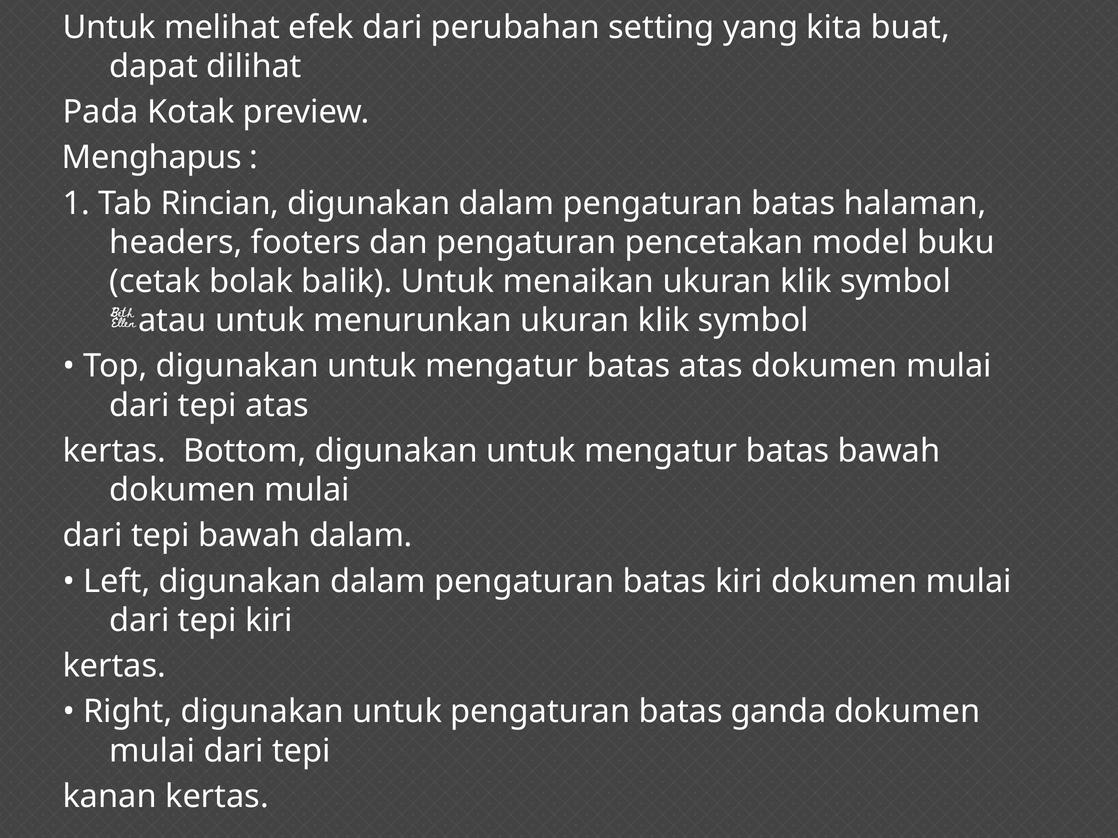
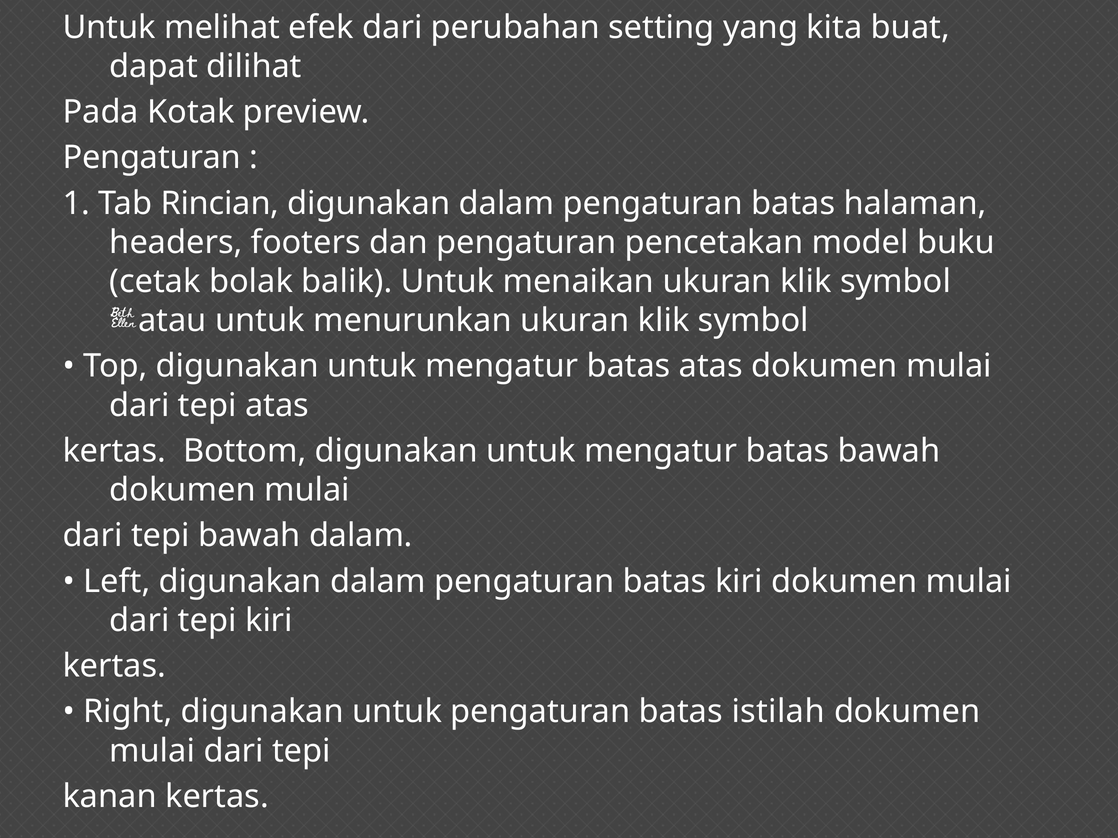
Menghapus at (152, 158): Menghapus -> Pengaturan
ganda: ganda -> istilah
